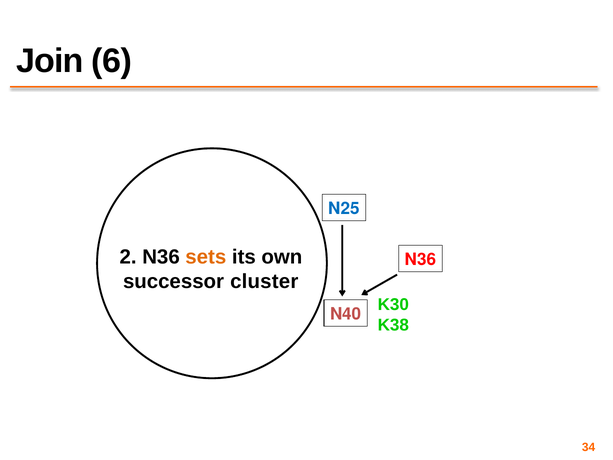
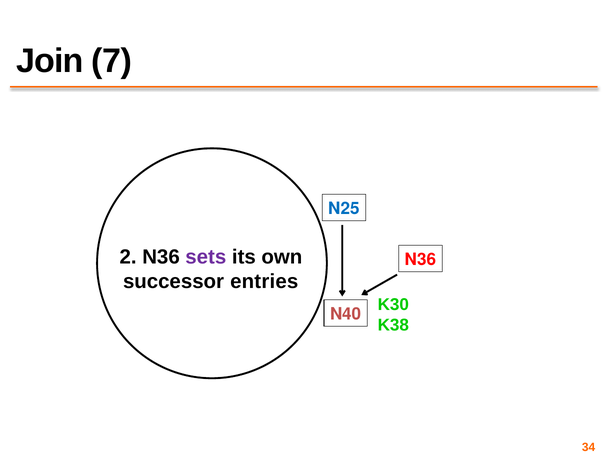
6: 6 -> 7
sets colour: orange -> purple
cluster: cluster -> entries
